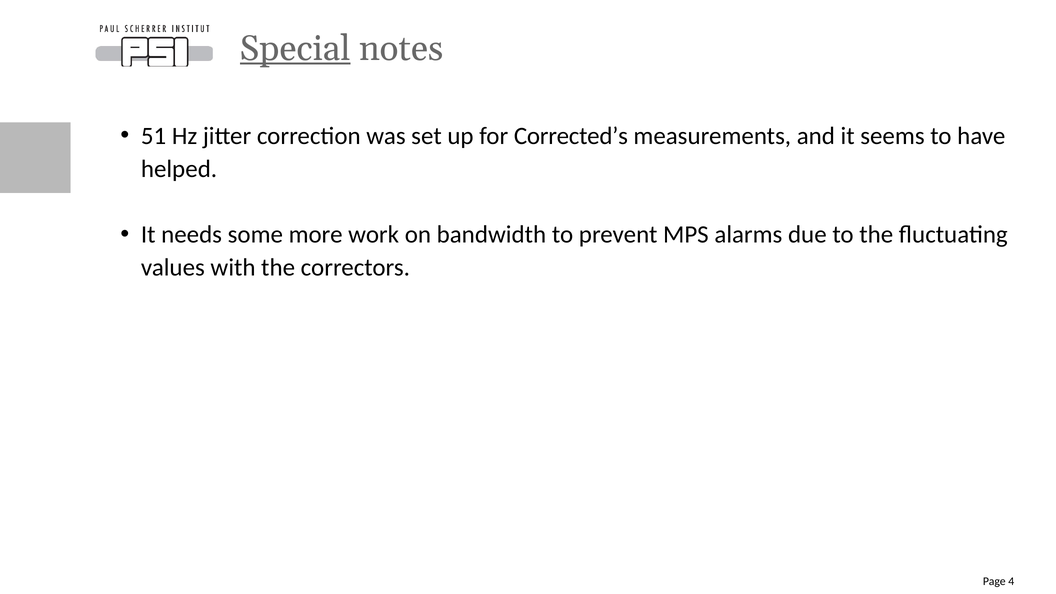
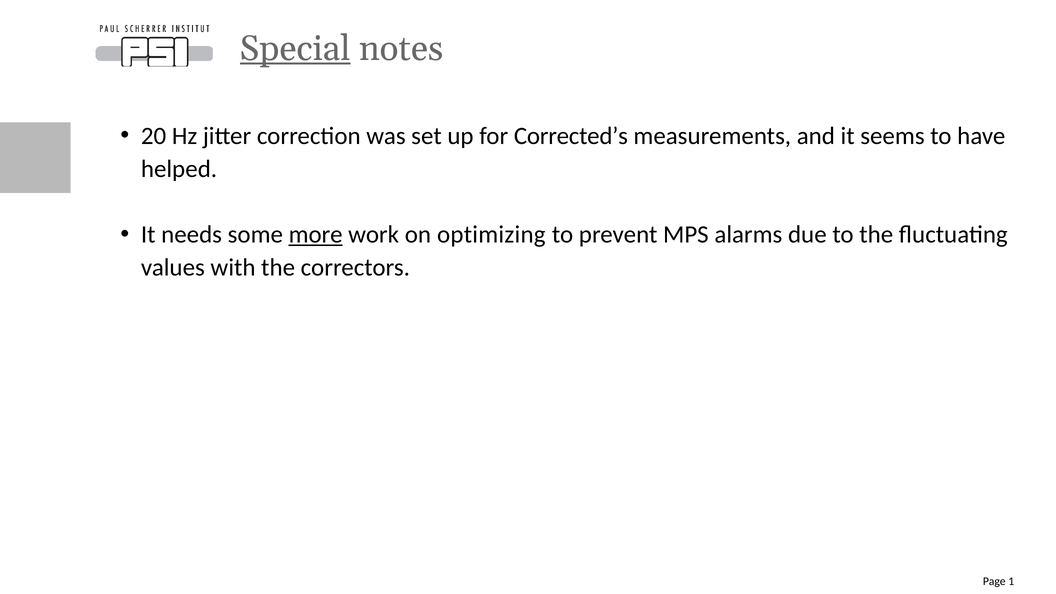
51: 51 -> 20
more underline: none -> present
bandwidth: bandwidth -> optimizing
4: 4 -> 1
